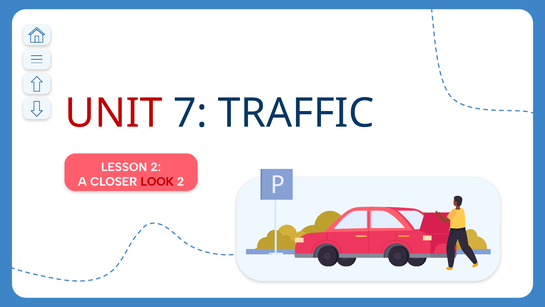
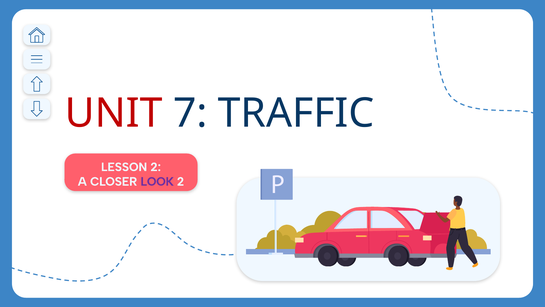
LOOK colour: red -> purple
